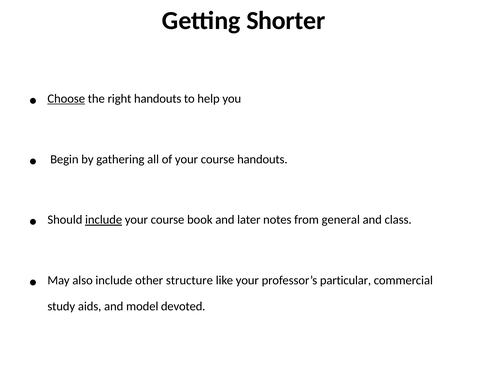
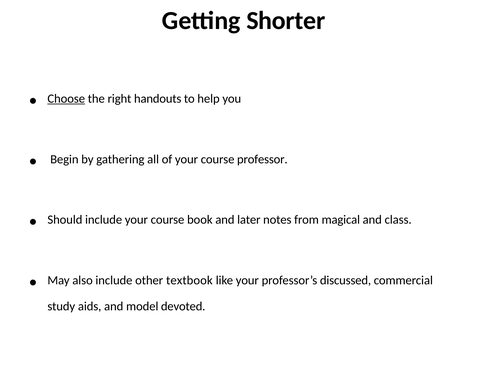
course handouts: handouts -> professor
include at (104, 220) underline: present -> none
general: general -> magical
structure: structure -> textbook
particular: particular -> discussed
